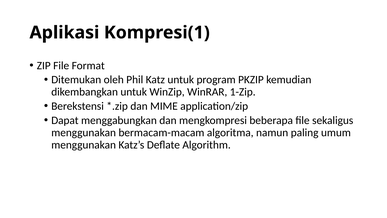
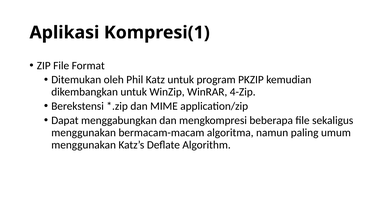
1-Zip: 1-Zip -> 4-Zip
